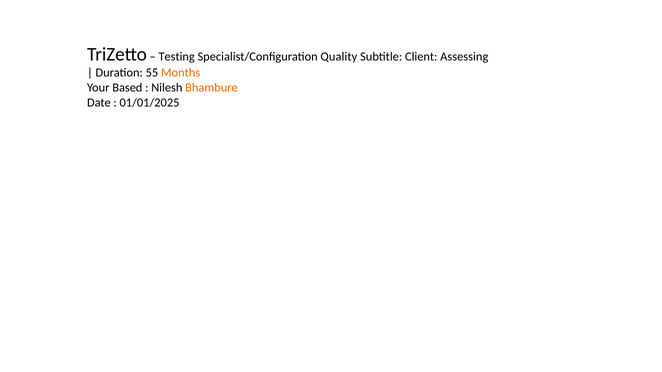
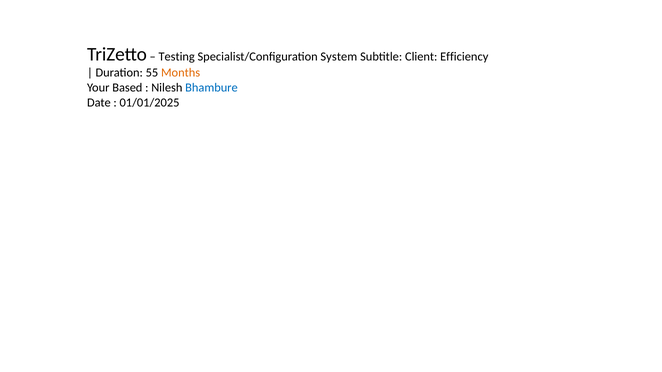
Quality: Quality -> System
Assessing: Assessing -> Efficiency
Bhambure colour: orange -> blue
